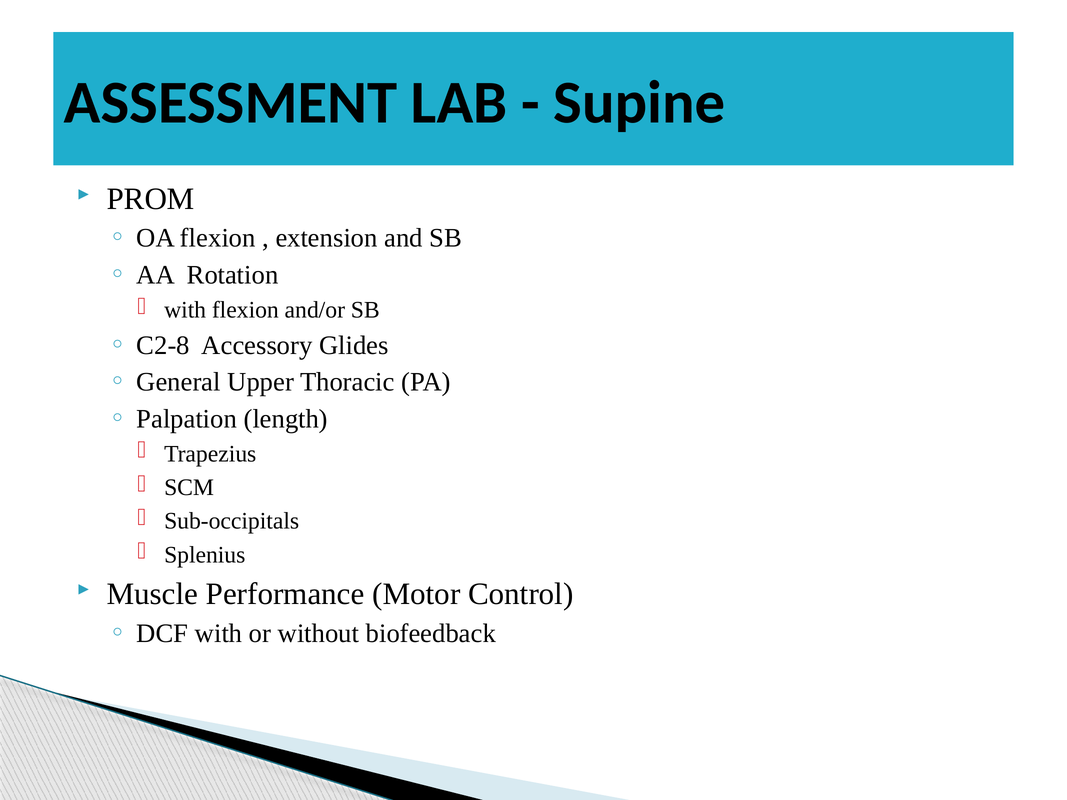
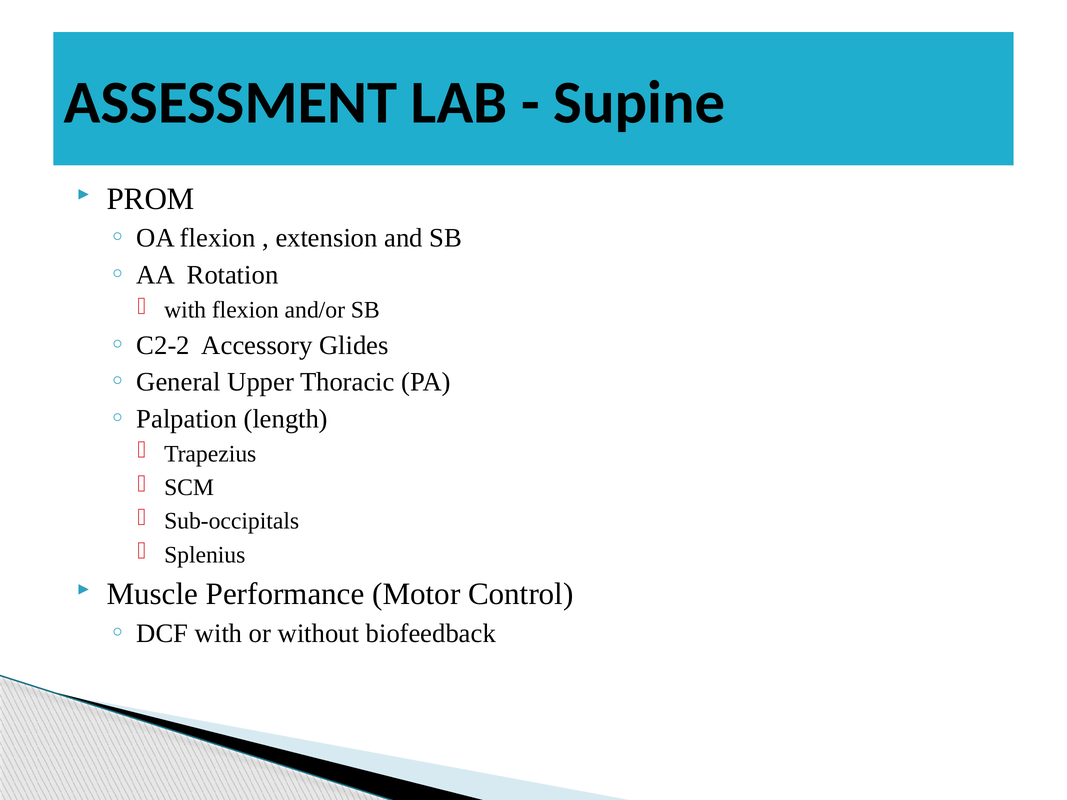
C2-8: C2-8 -> C2-2
